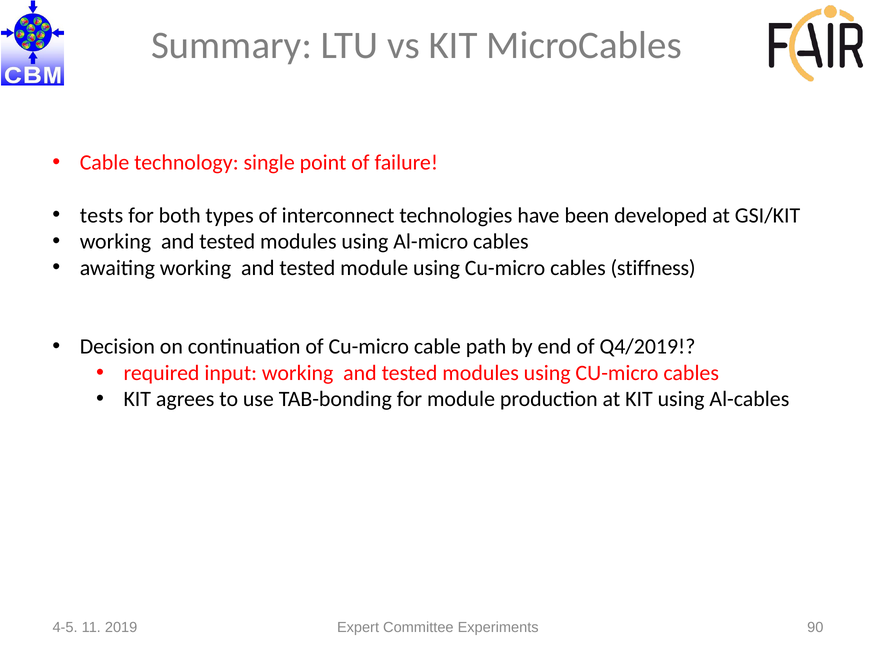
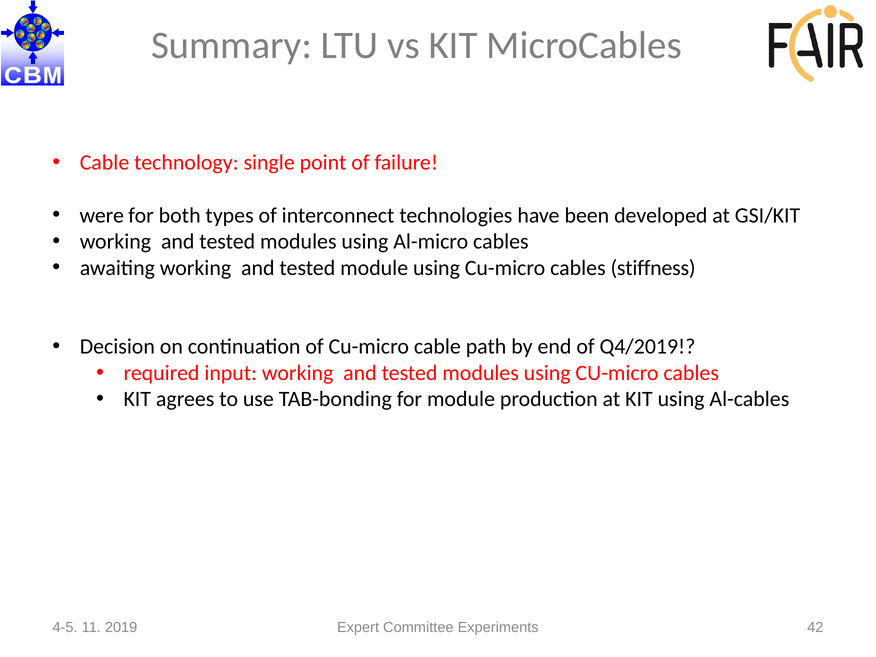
tests: tests -> were
90: 90 -> 42
